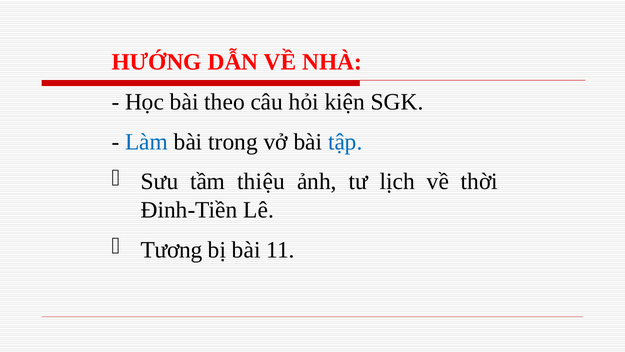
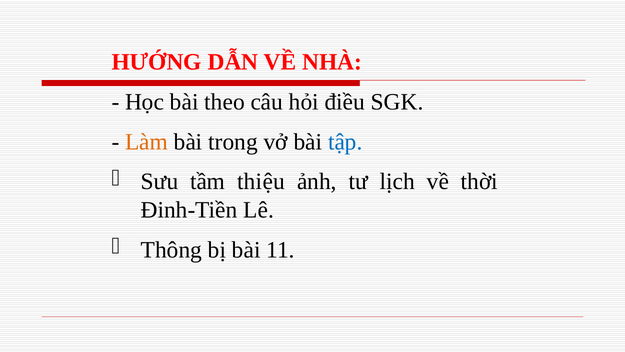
kiện: kiện -> điều
Làm colour: blue -> orange
Tương: Tương -> Thông
